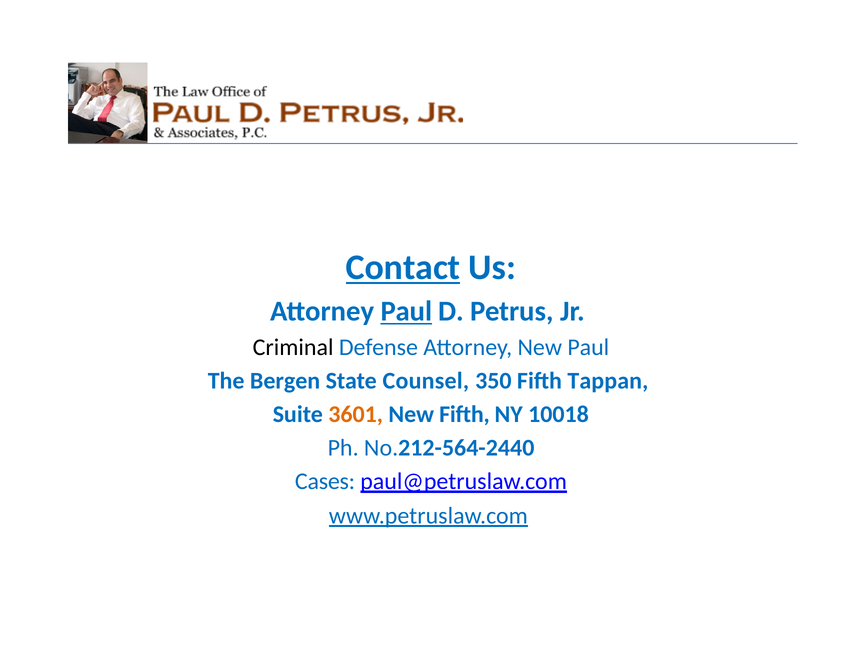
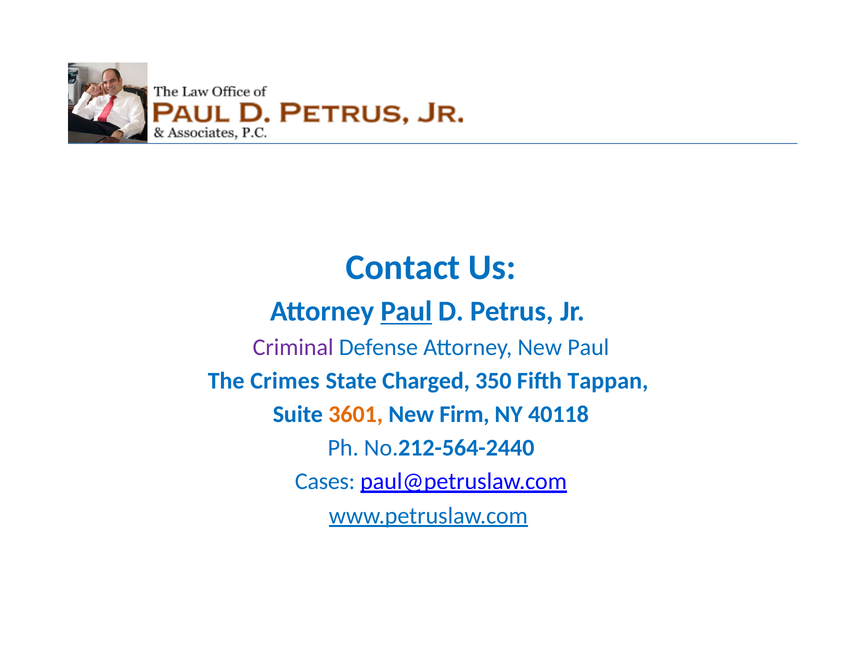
Contact underline: present -> none
Criminal colour: black -> purple
Bergen: Bergen -> Crimes
Counsel: Counsel -> Charged
New Fifth: Fifth -> Firm
10018: 10018 -> 40118
